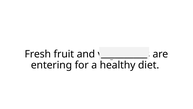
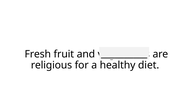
entering: entering -> religious
